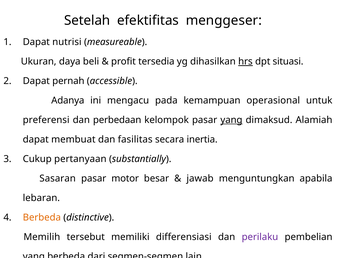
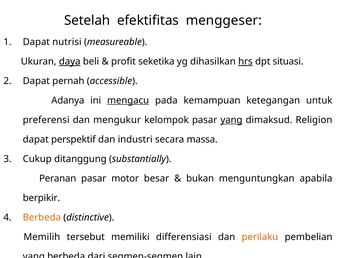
daya underline: none -> present
tersedia: tersedia -> seketika
mengacu underline: none -> present
operasional: operasional -> ketegangan
perbedaan: perbedaan -> mengukur
Alamiah: Alamiah -> Religion
membuat: membuat -> perspektif
fasilitas: fasilitas -> industri
inertia: inertia -> massa
pertanyaan: pertanyaan -> ditanggung
Sasaran: Sasaran -> Peranan
jawab: jawab -> bukan
lebaran: lebaran -> berpikir
perilaku colour: purple -> orange
